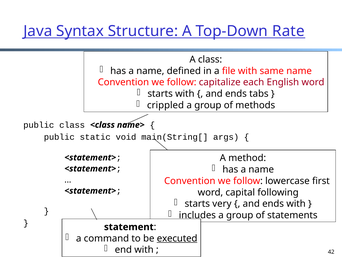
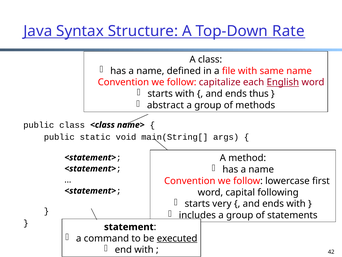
English underline: none -> present
tabs: tabs -> thus
crippled: crippled -> abstract
